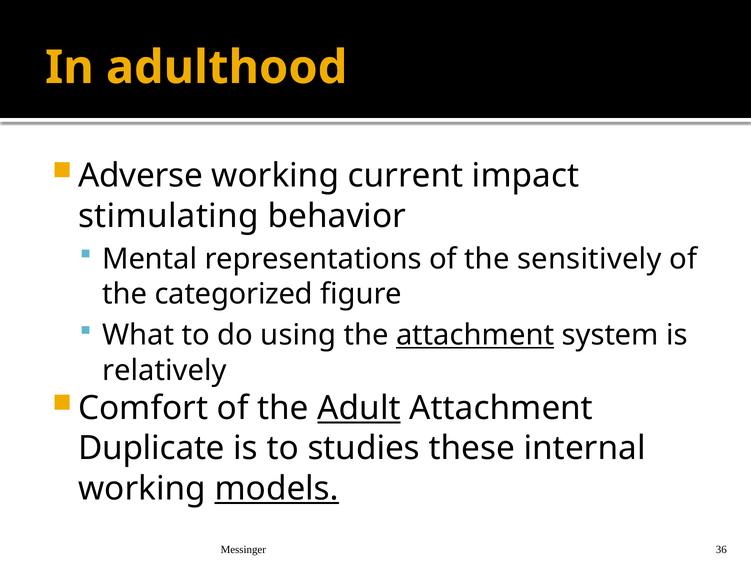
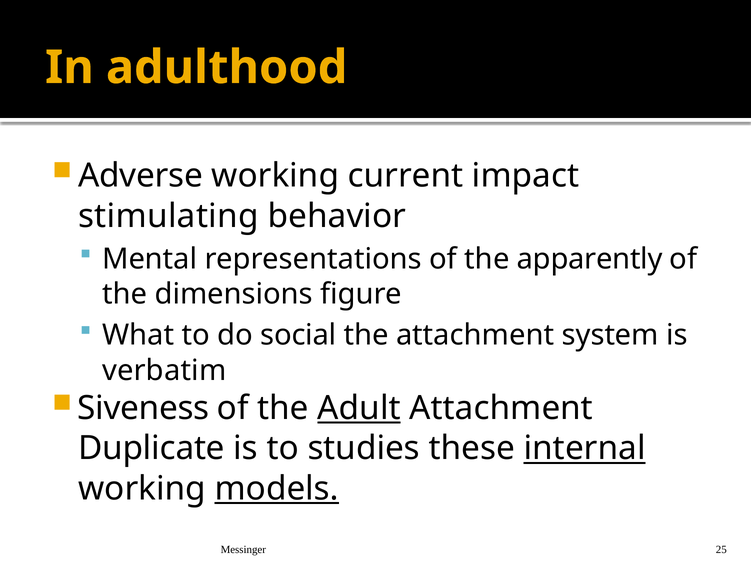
sensitively: sensitively -> apparently
categorized: categorized -> dimensions
using: using -> social
attachment at (475, 335) underline: present -> none
relatively: relatively -> verbatim
Comfort: Comfort -> Siveness
internal underline: none -> present
36: 36 -> 25
